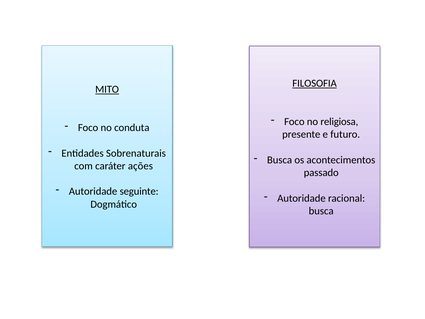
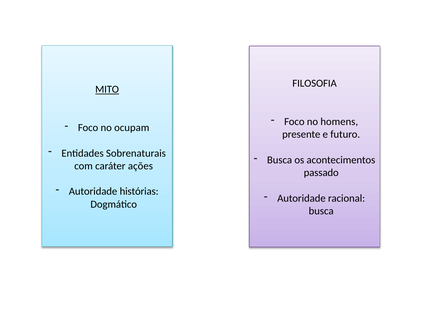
FILOSOFIA underline: present -> none
religiosa: religiosa -> homens
conduta: conduta -> ocupam
seguinte: seguinte -> histórias
